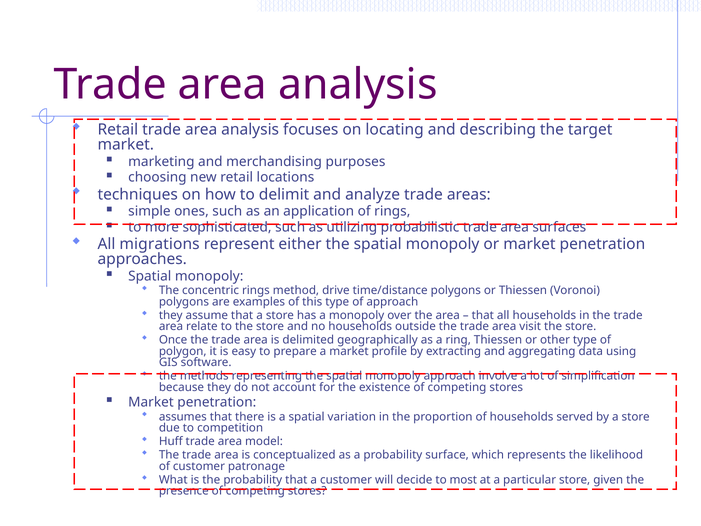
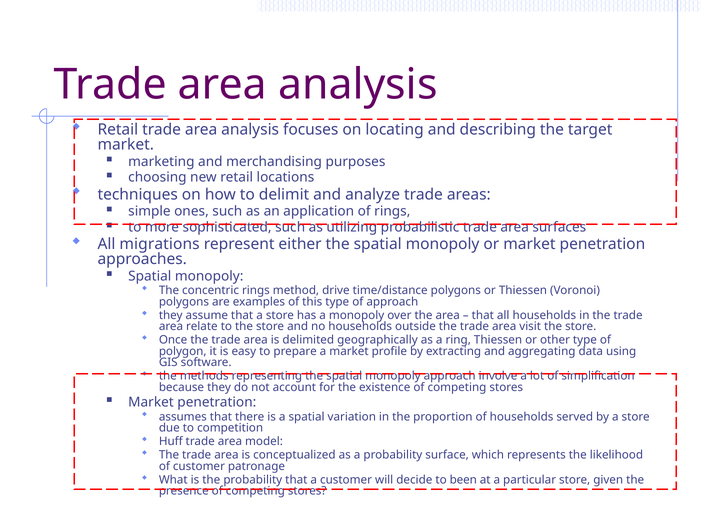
most: most -> been
